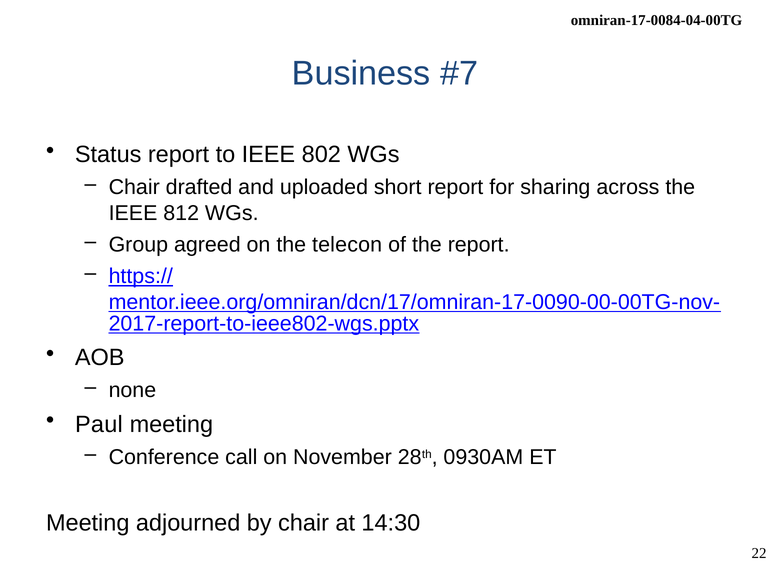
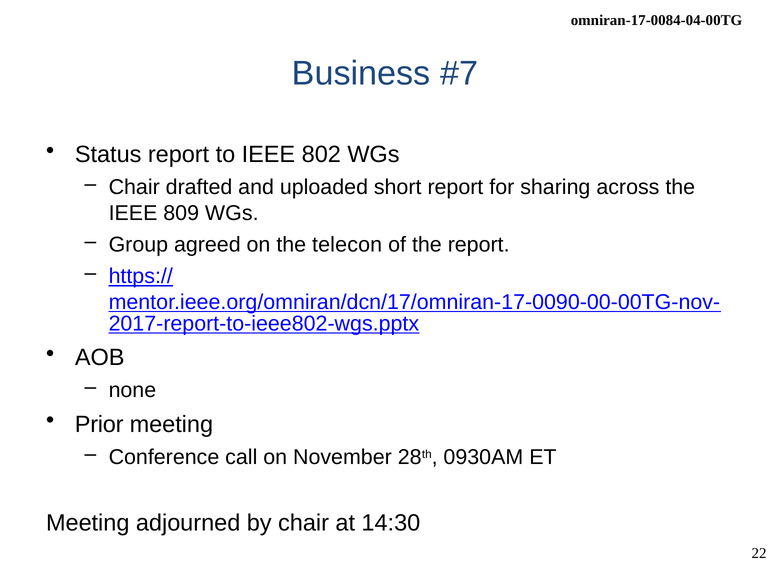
812: 812 -> 809
Paul: Paul -> Prior
